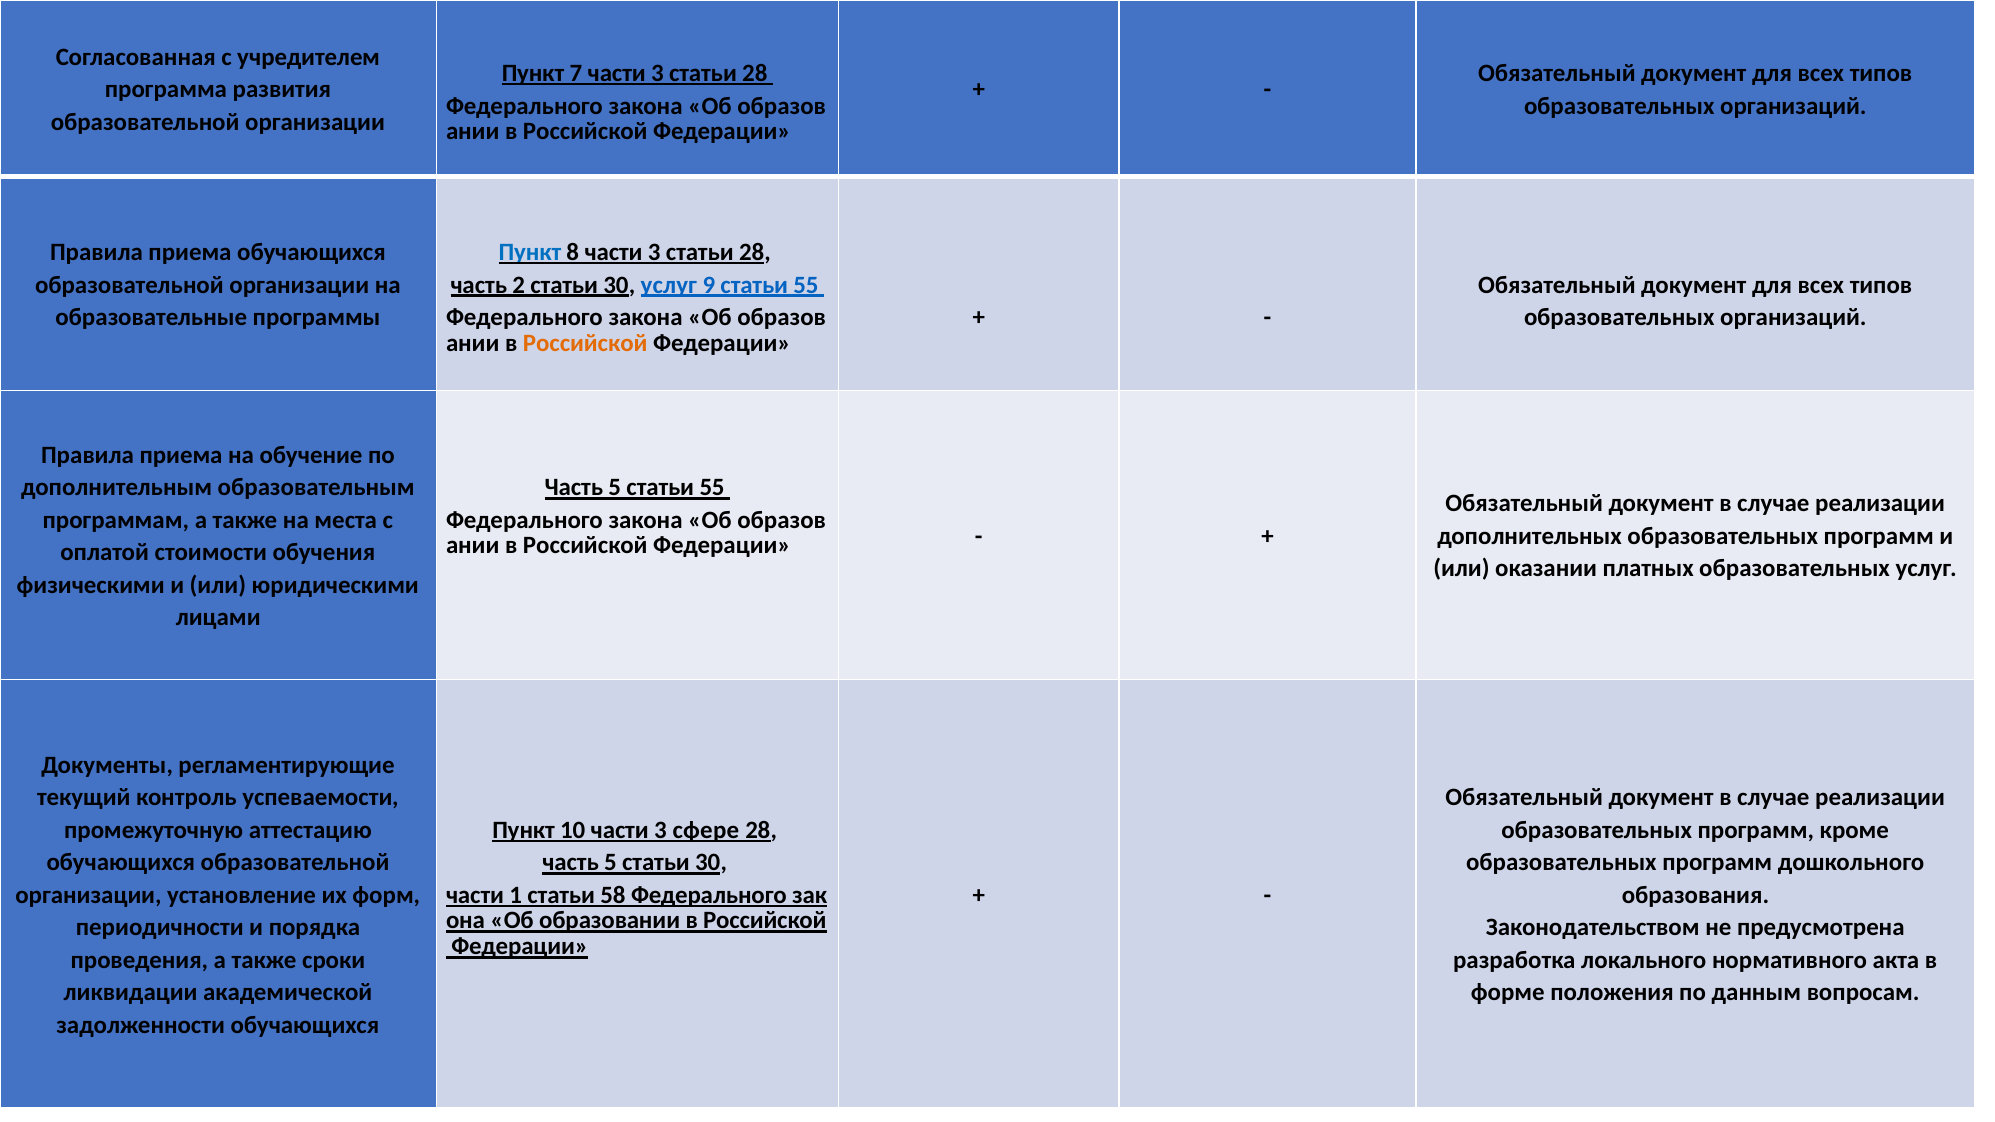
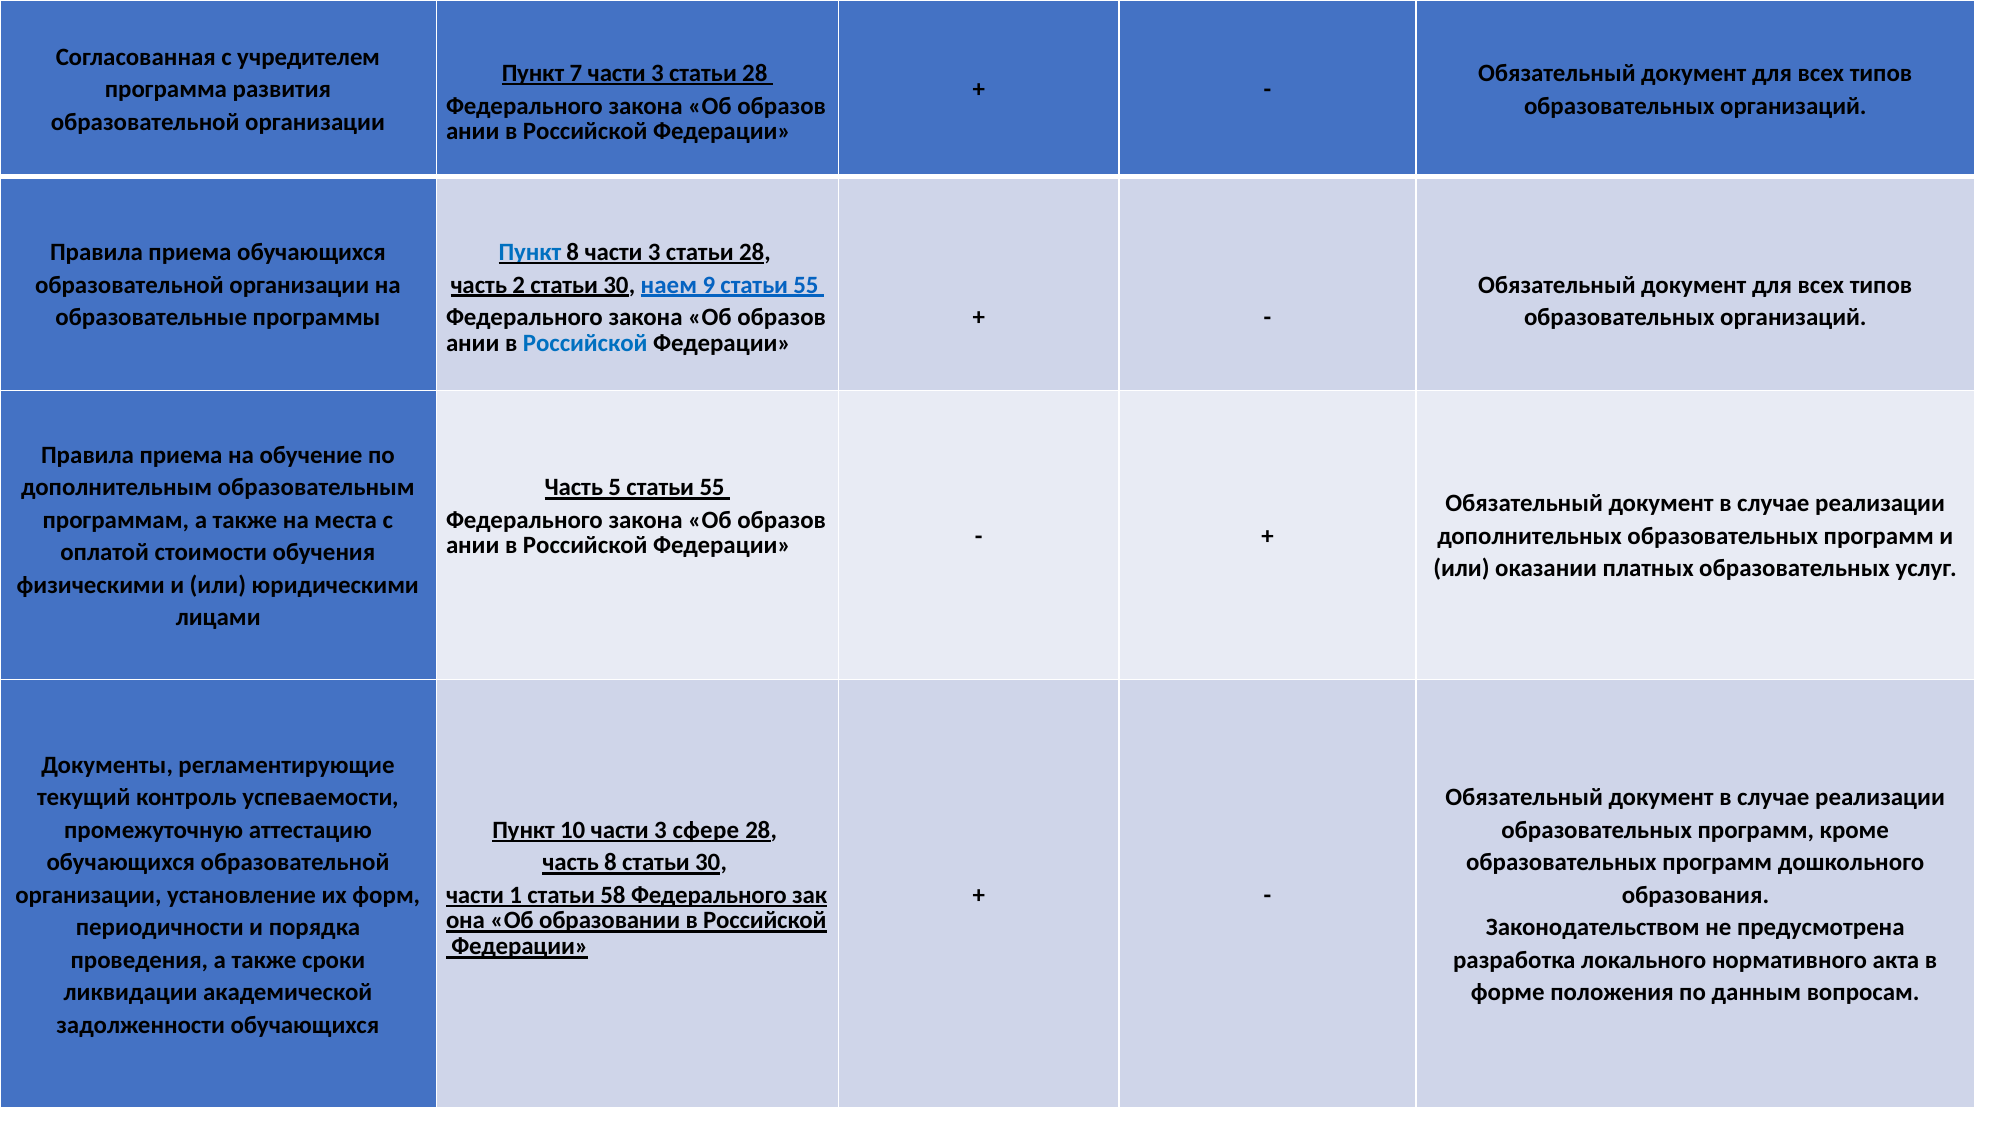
30 услуг: услуг -> наем
Российской at (585, 343) colour: orange -> blue
5 at (611, 862): 5 -> 8
